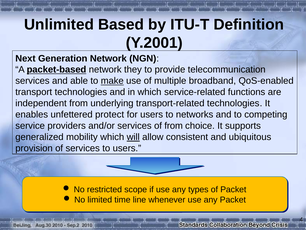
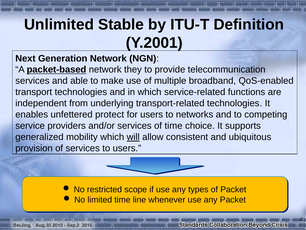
Based: Based -> Stable
make underline: present -> none
of from: from -> time
